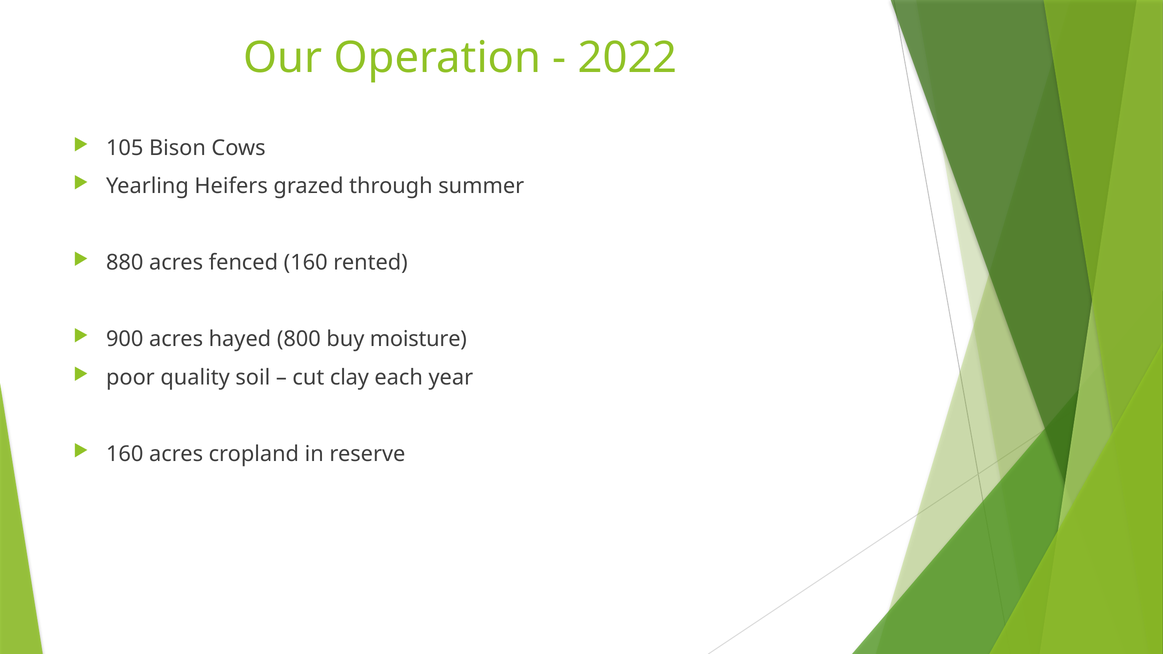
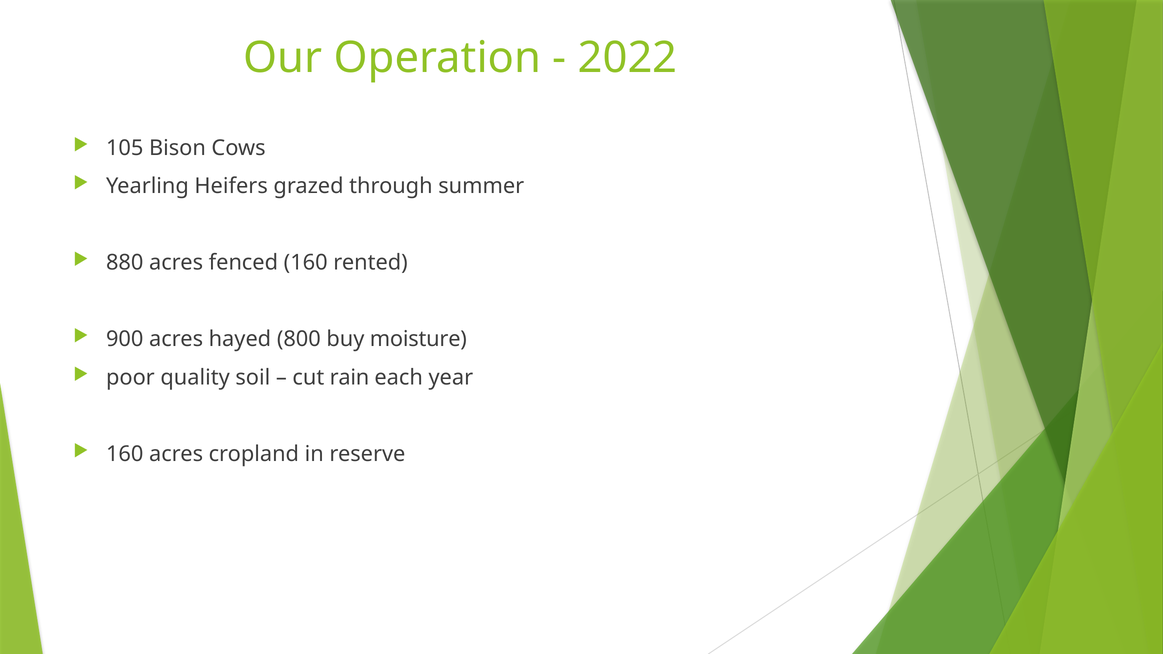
clay: clay -> rain
